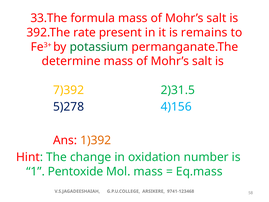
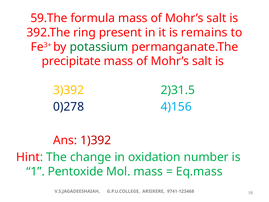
33.The: 33.The -> 59.The
rate: rate -> ring
determine: determine -> precipitate
7)392: 7)392 -> 3)392
5)278: 5)278 -> 0)278
1)392 colour: orange -> red
